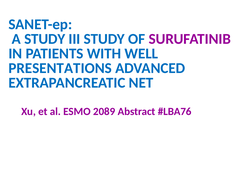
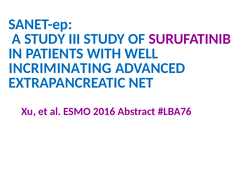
PRESENTATIONS: PRESENTATIONS -> INCRIMINATING
2089: 2089 -> 2016
